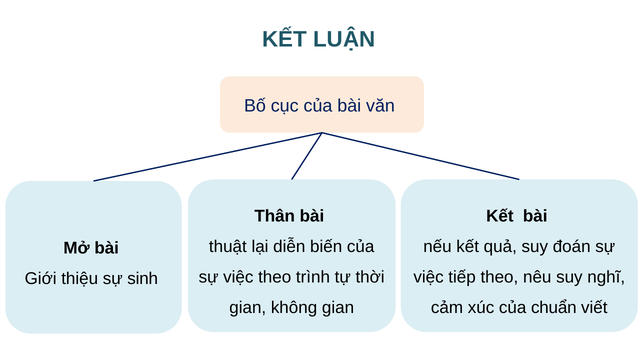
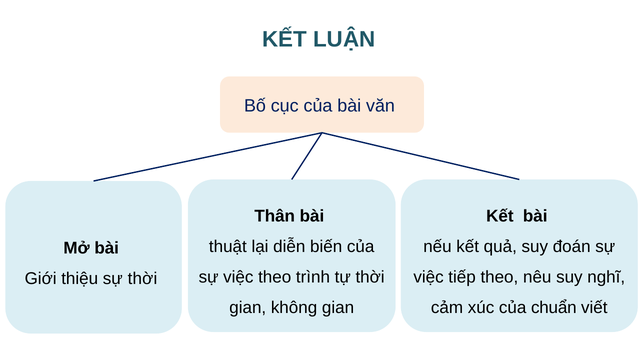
sự sinh: sinh -> thời
